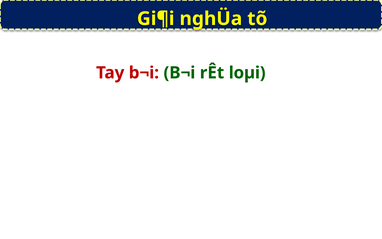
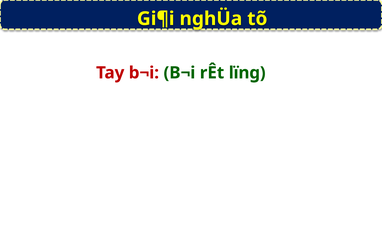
loµi: loµi -> lïng
